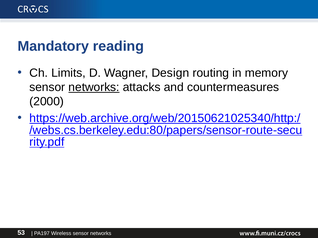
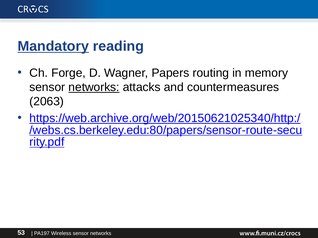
Mandatory underline: none -> present
Limits: Limits -> Forge
Design: Design -> Papers
2000: 2000 -> 2063
